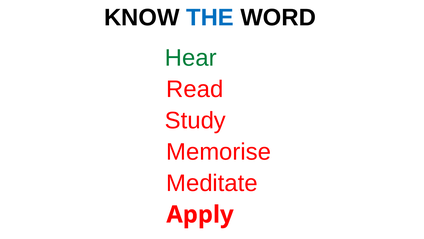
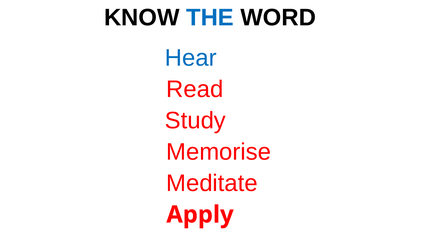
Hear colour: green -> blue
